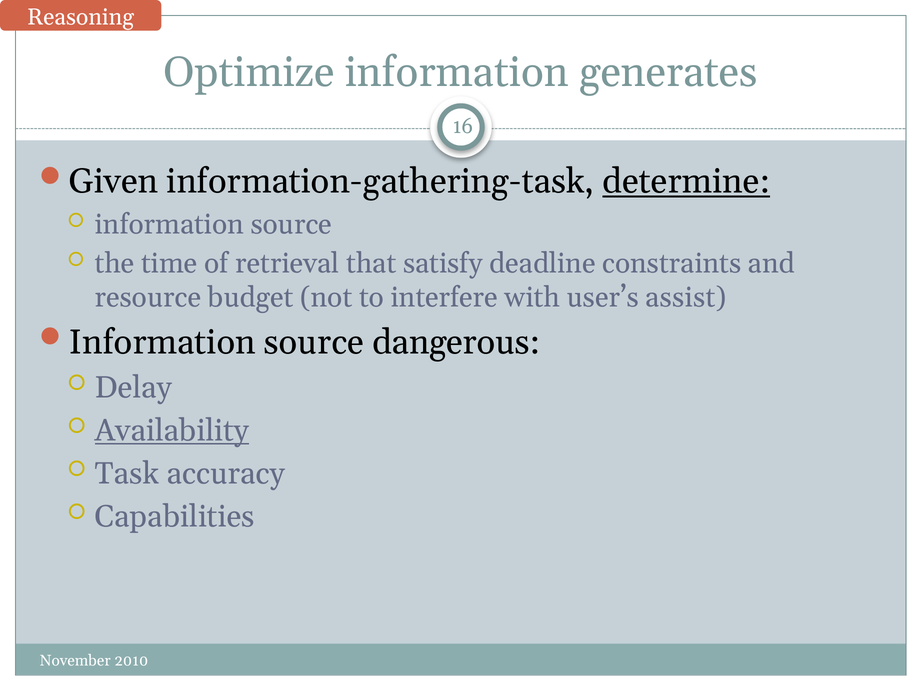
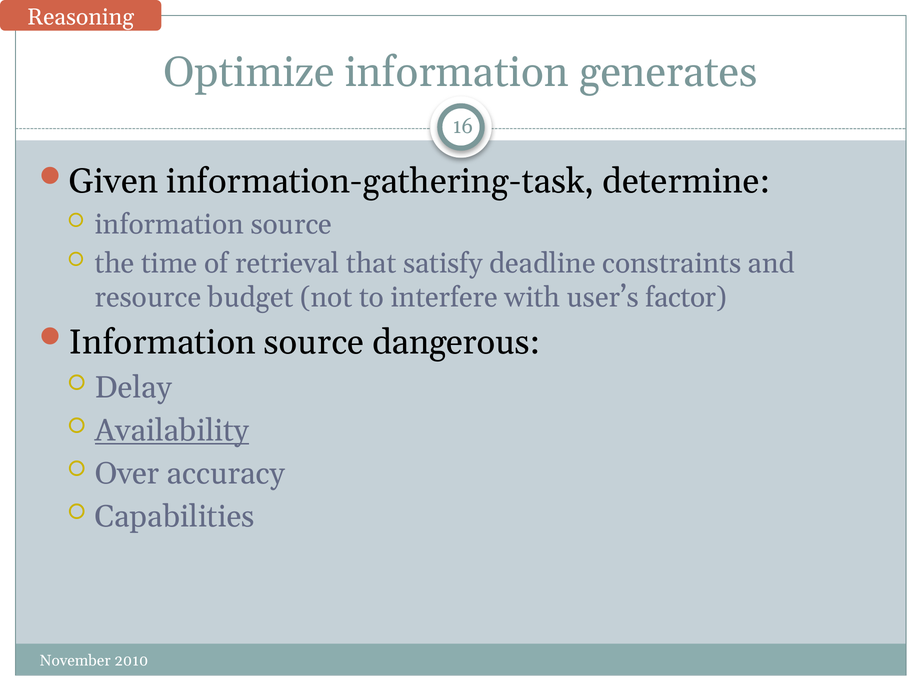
determine underline: present -> none
assist: assist -> factor
Task: Task -> Over
